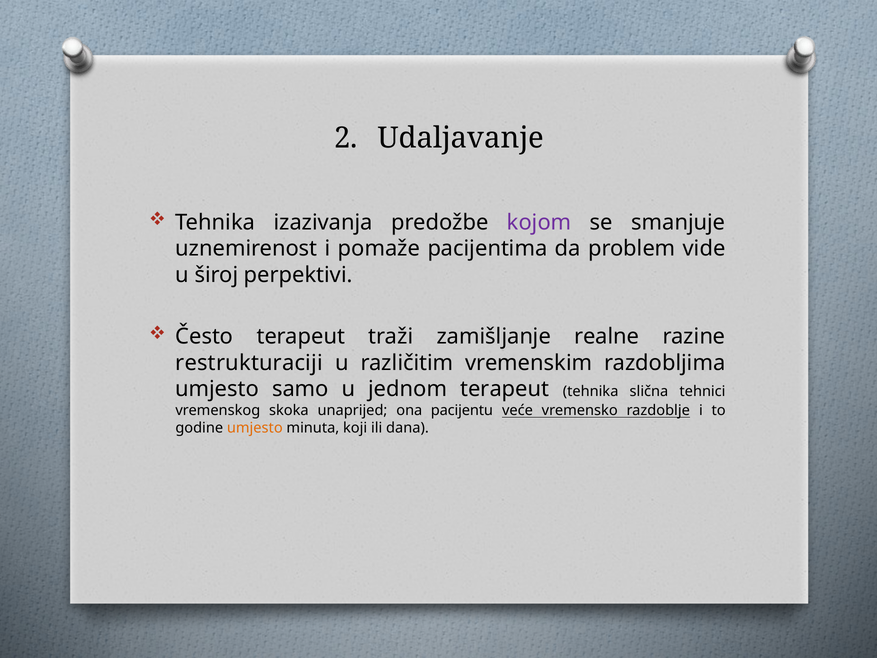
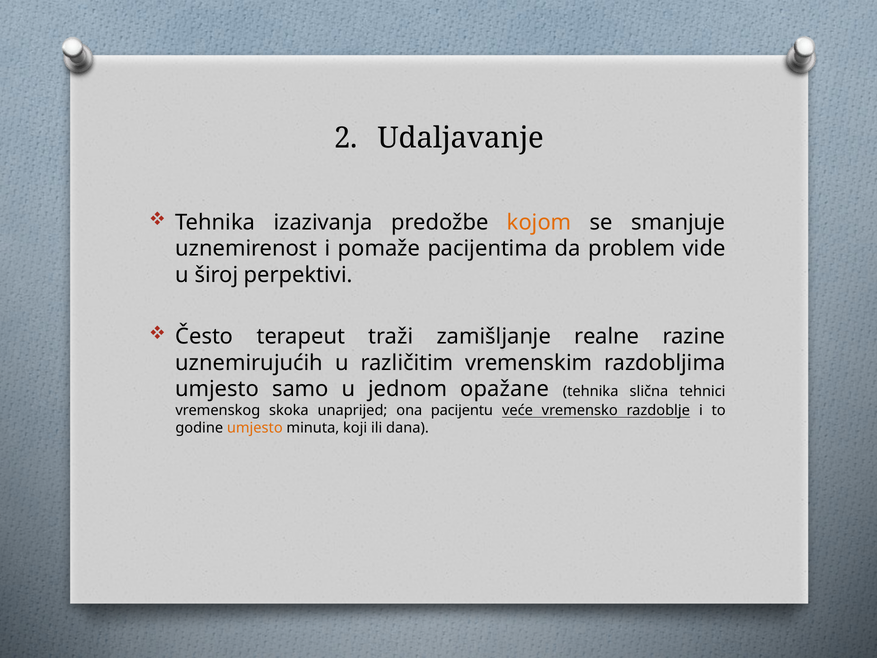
kojom colour: purple -> orange
restrukturaciji: restrukturaciji -> uznemirujućih
jednom terapeut: terapeut -> opažane
